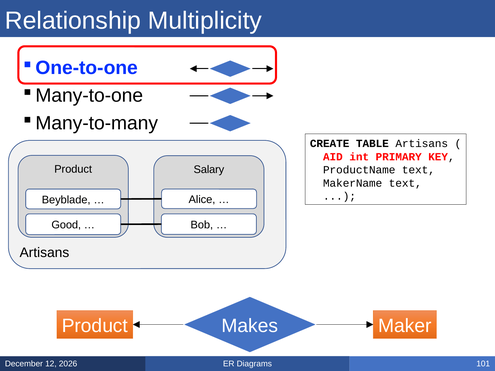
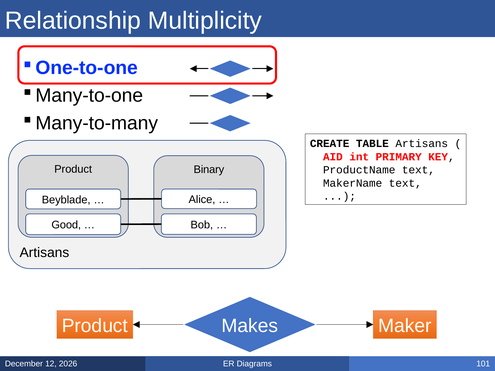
Salary: Salary -> Binary
